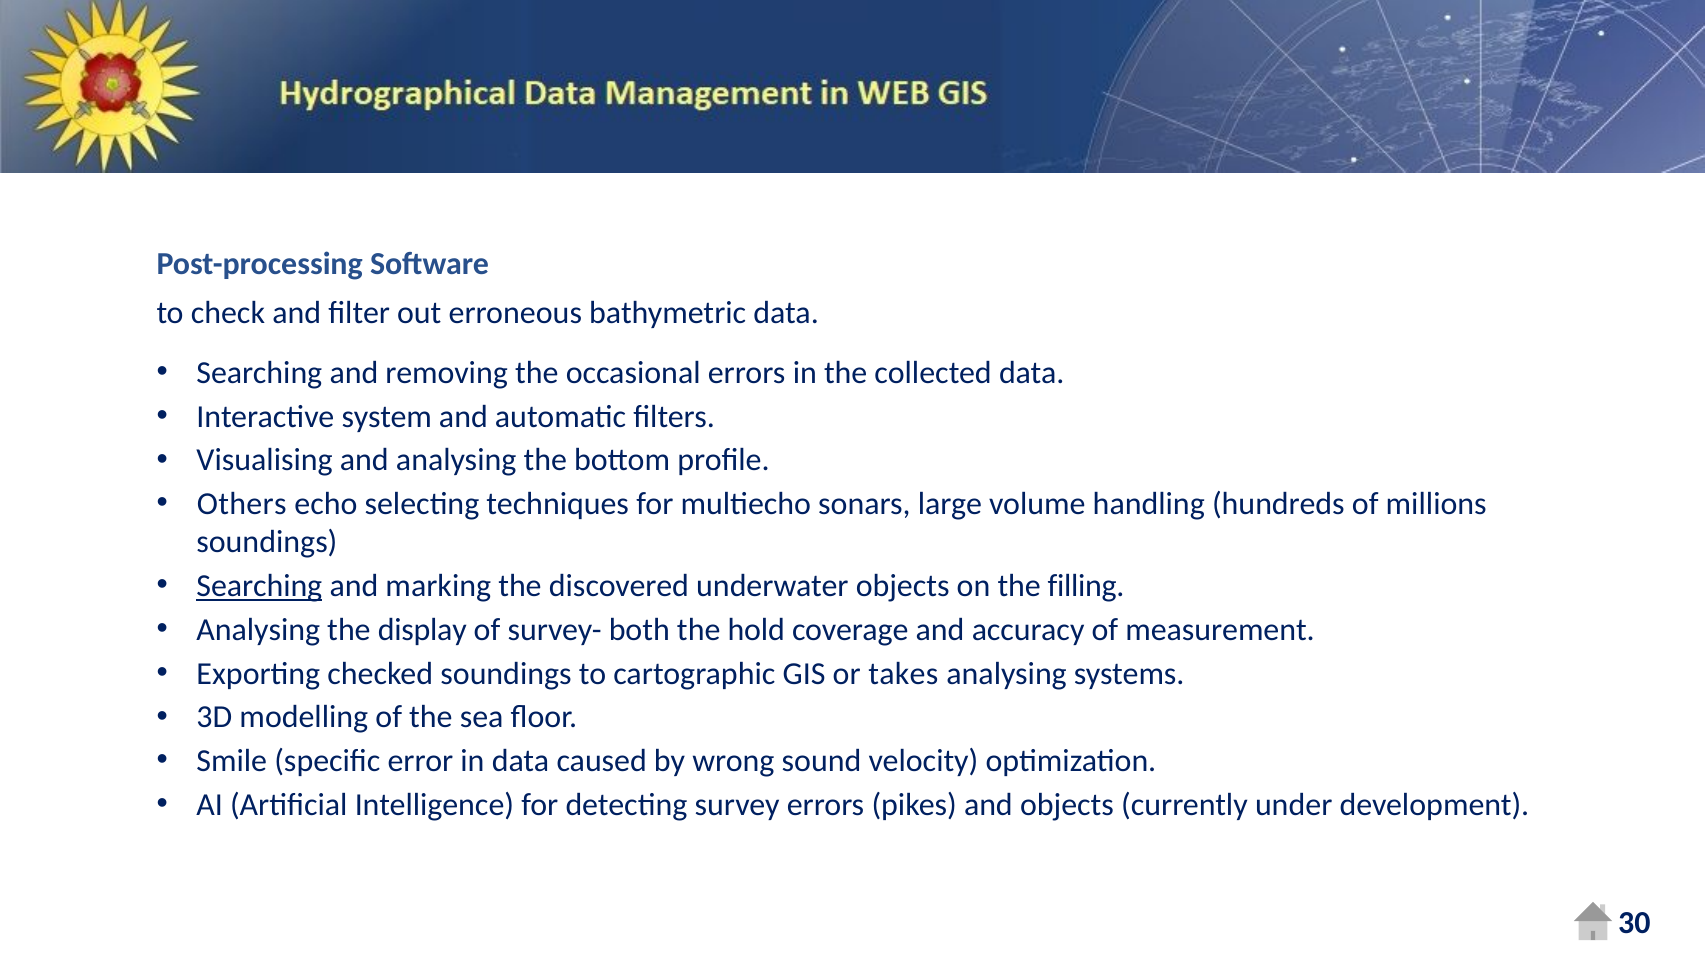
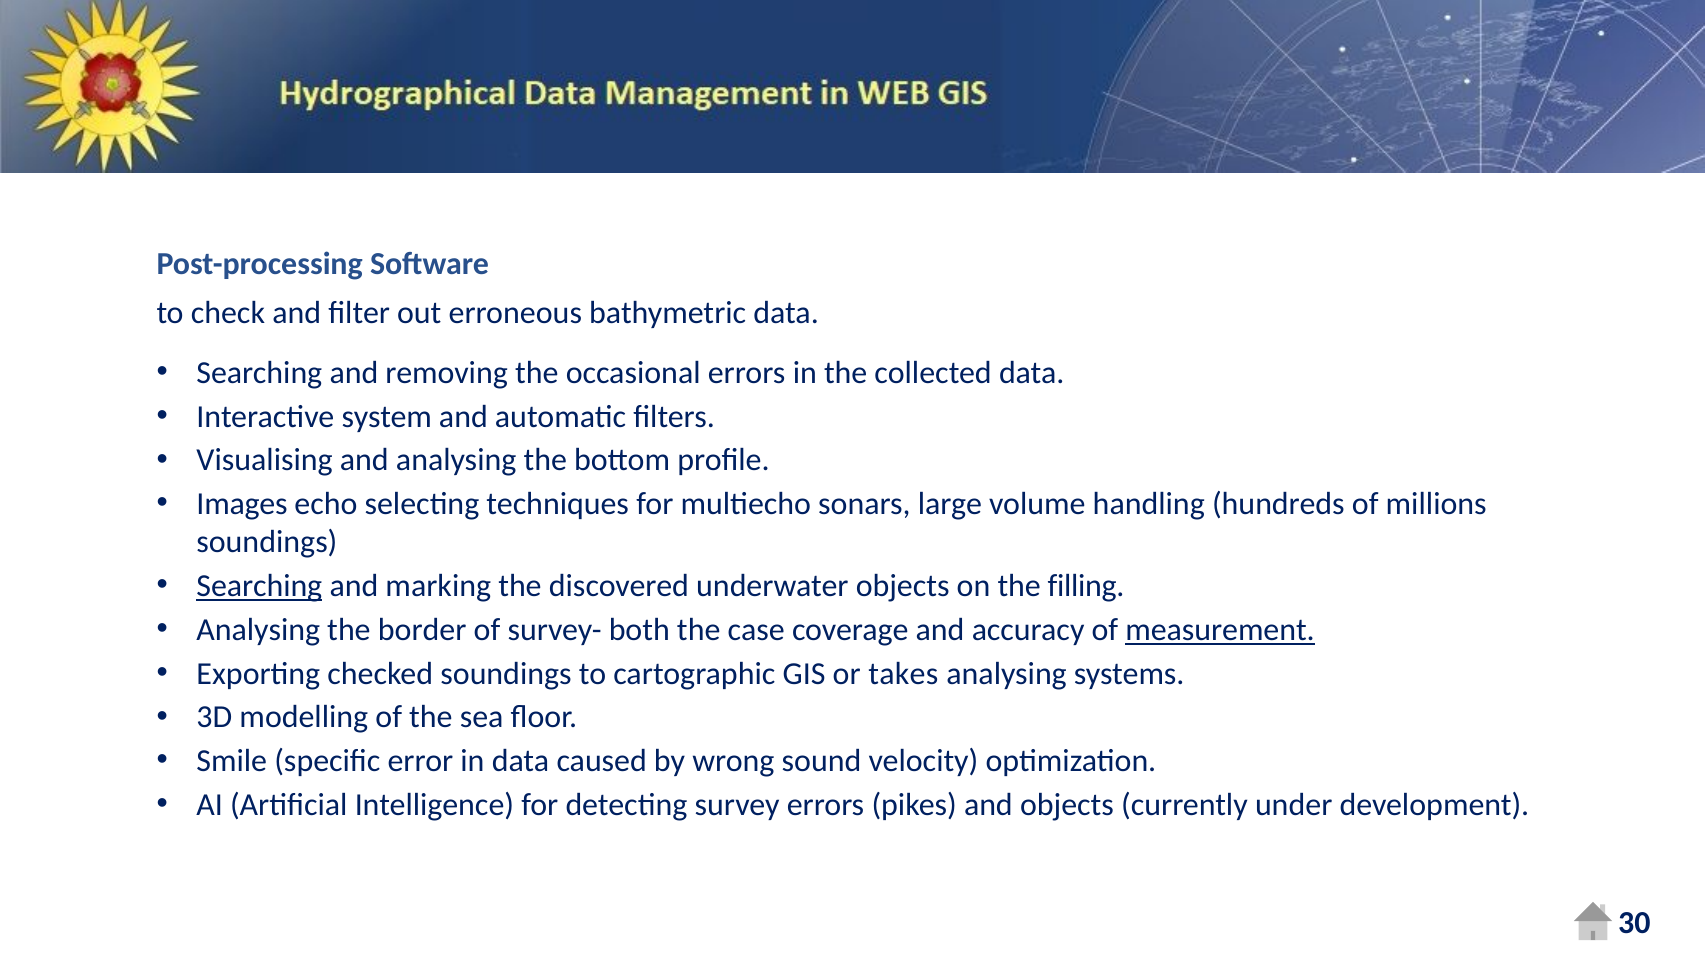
Others: Others -> Images
display: display -> border
hold: hold -> case
measurement underline: none -> present
